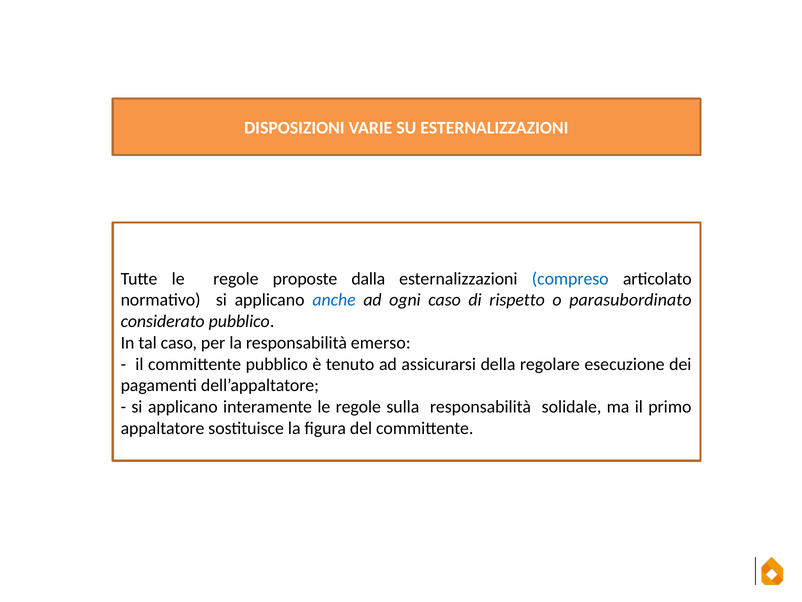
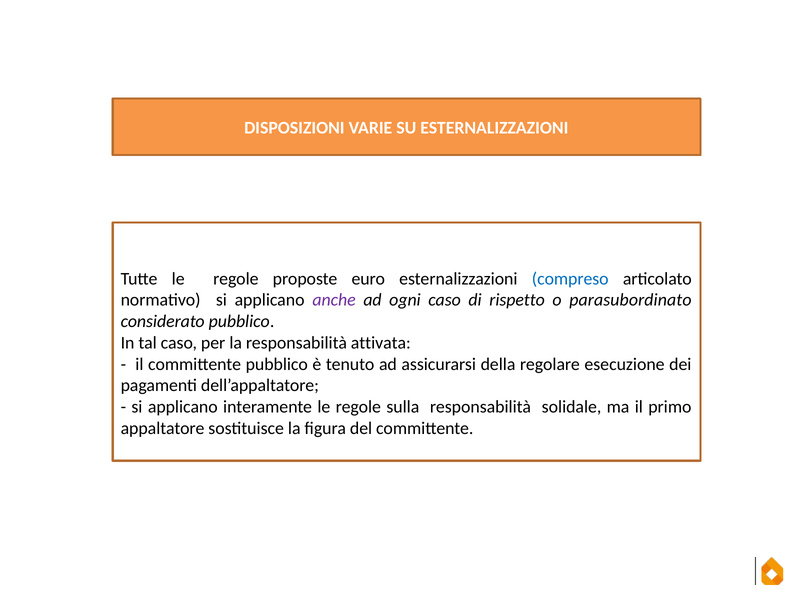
dalla: dalla -> euro
anche colour: blue -> purple
emerso: emerso -> attivata
